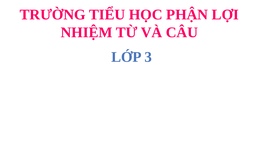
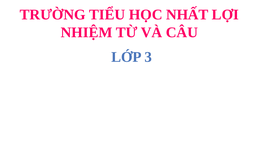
PHẬN: PHẬN -> NHẤT
